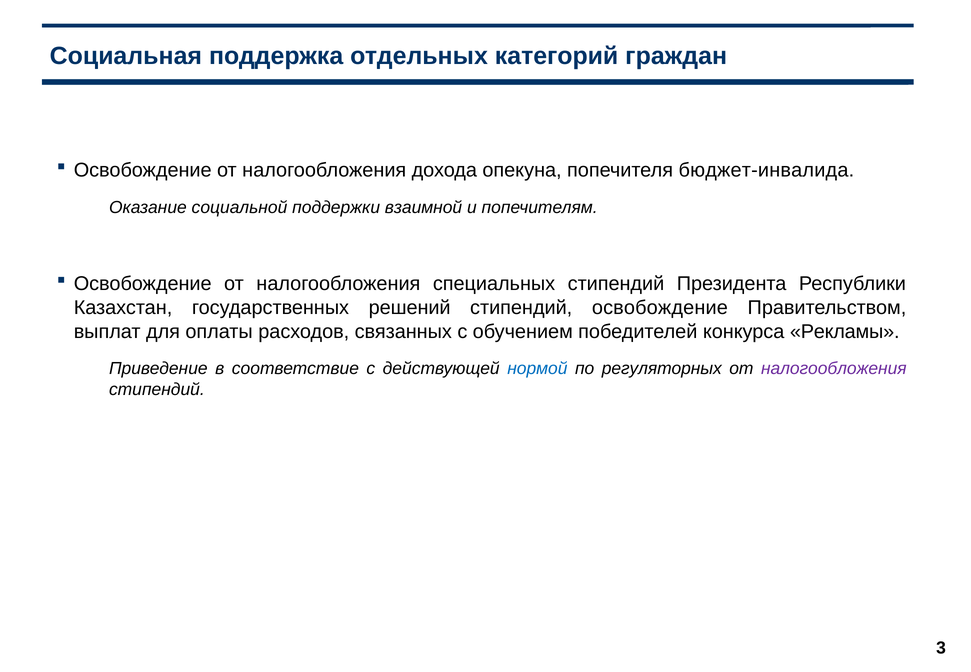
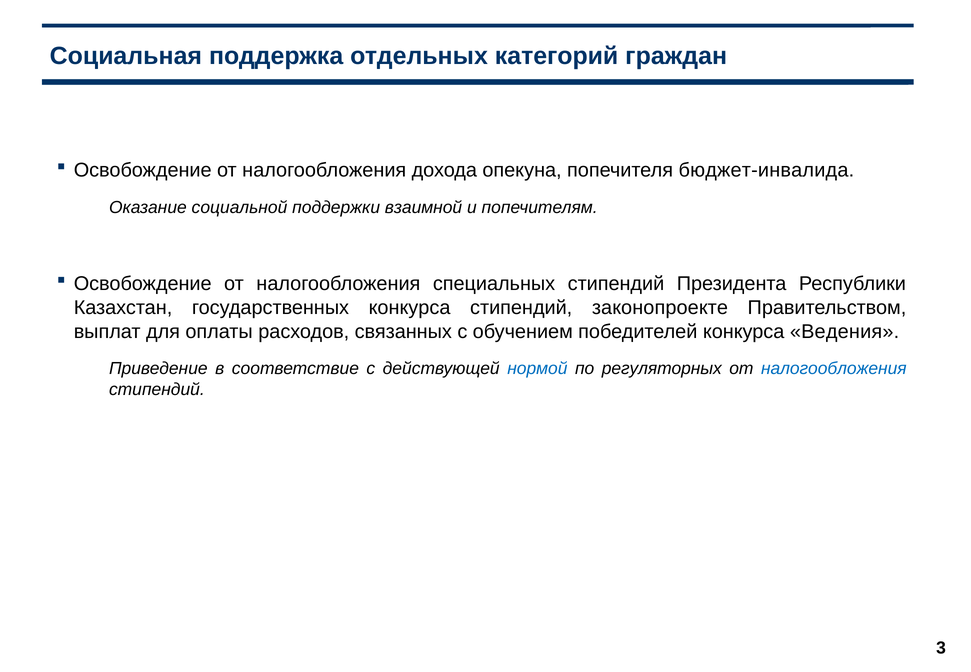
государственных решений: решений -> конкурса
стипендий освобождение: освобождение -> законопроекте
Рекламы: Рекламы -> Ведения
налогообложения at (834, 369) colour: purple -> blue
